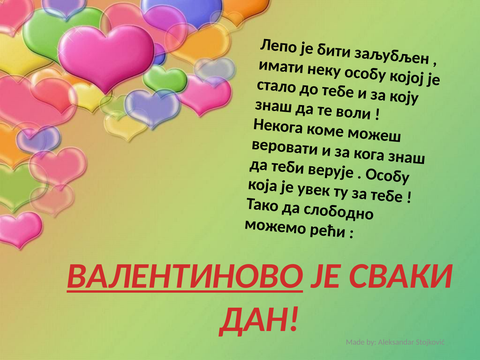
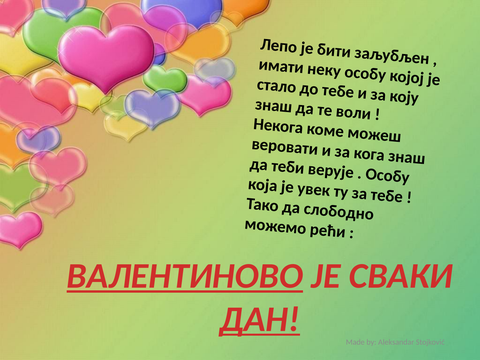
ДАН underline: none -> present
